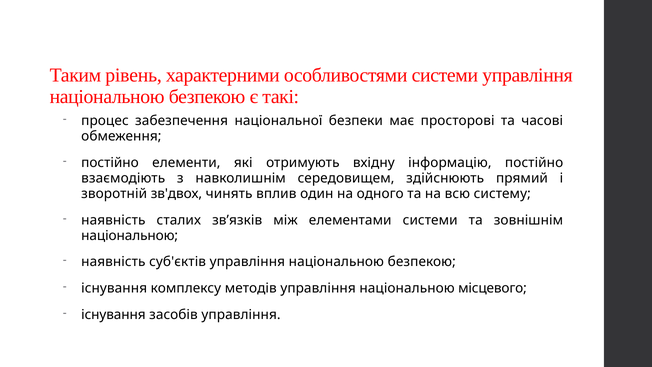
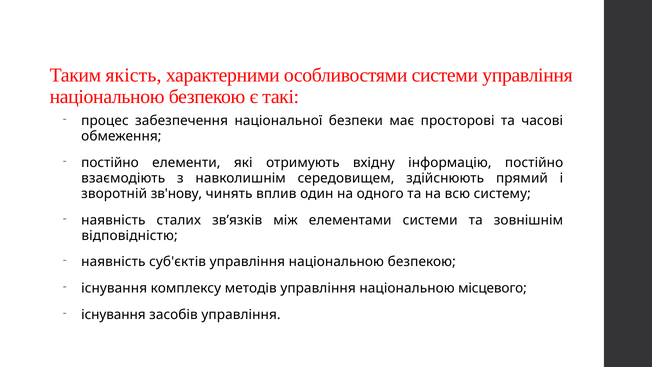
рівень: рівень -> якість
зв'двох: зв'двох -> зв'нову
національною at (130, 235): національною -> відповідністю
